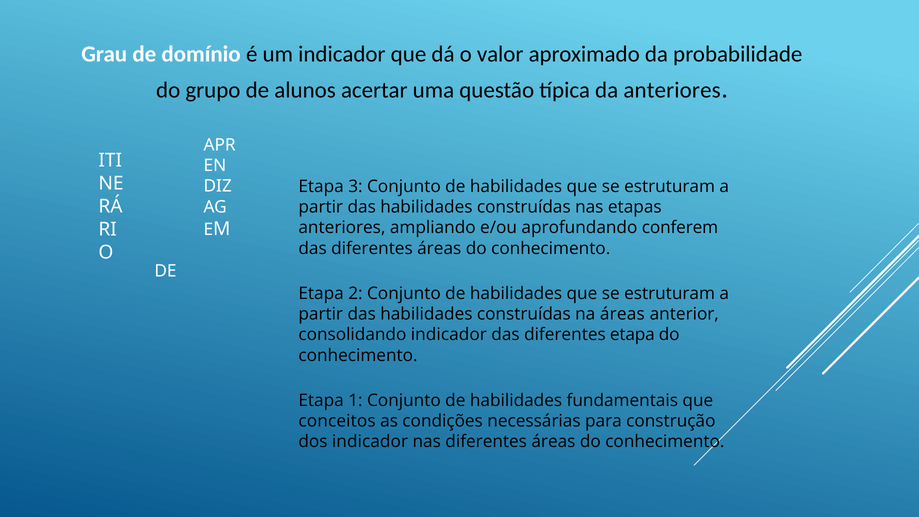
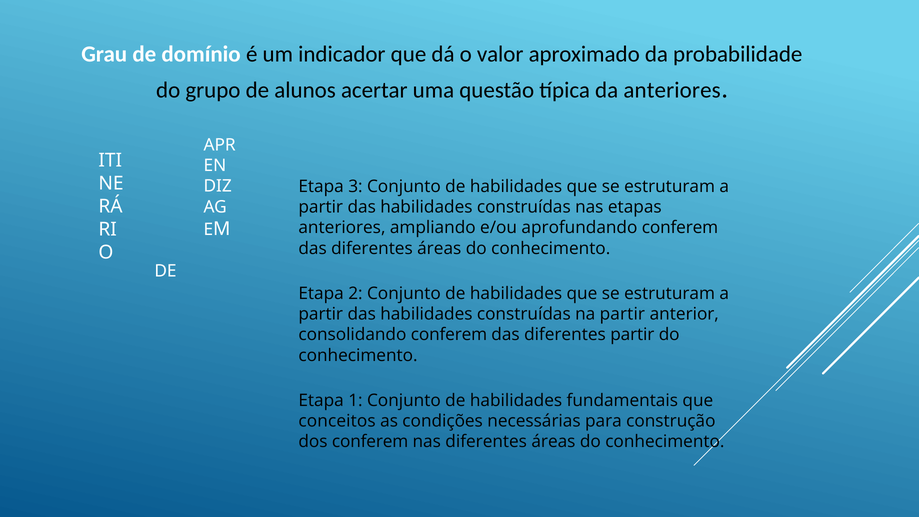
na áreas: áreas -> partir
consolidando indicador: indicador -> conferem
diferentes etapa: etapa -> partir
dos indicador: indicador -> conferem
